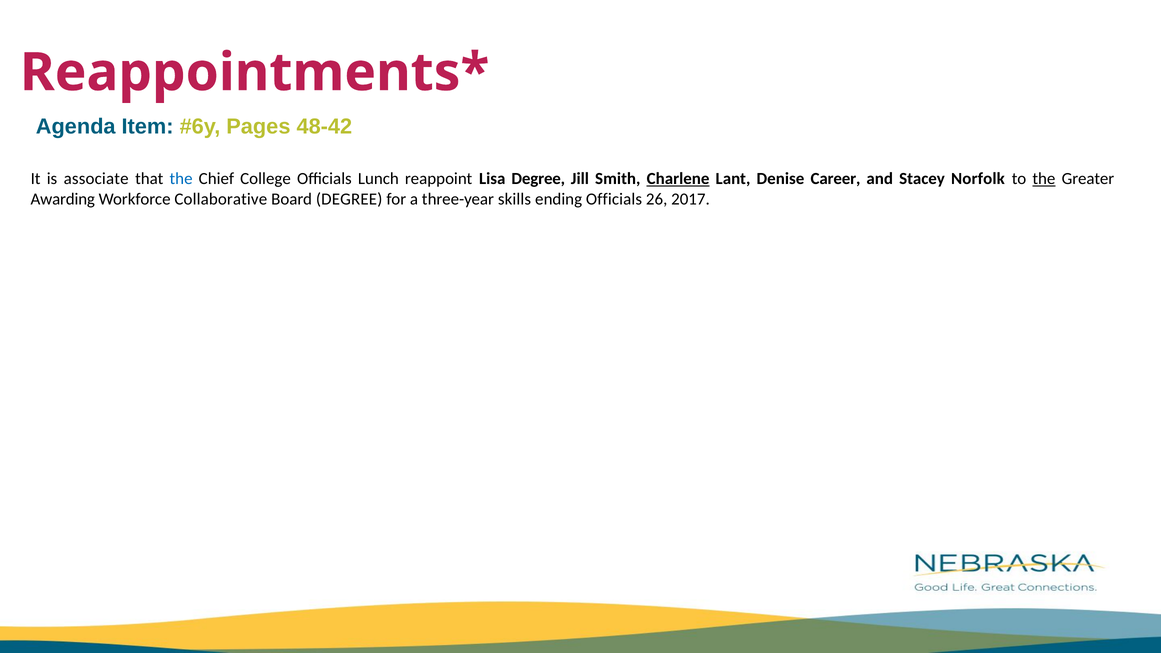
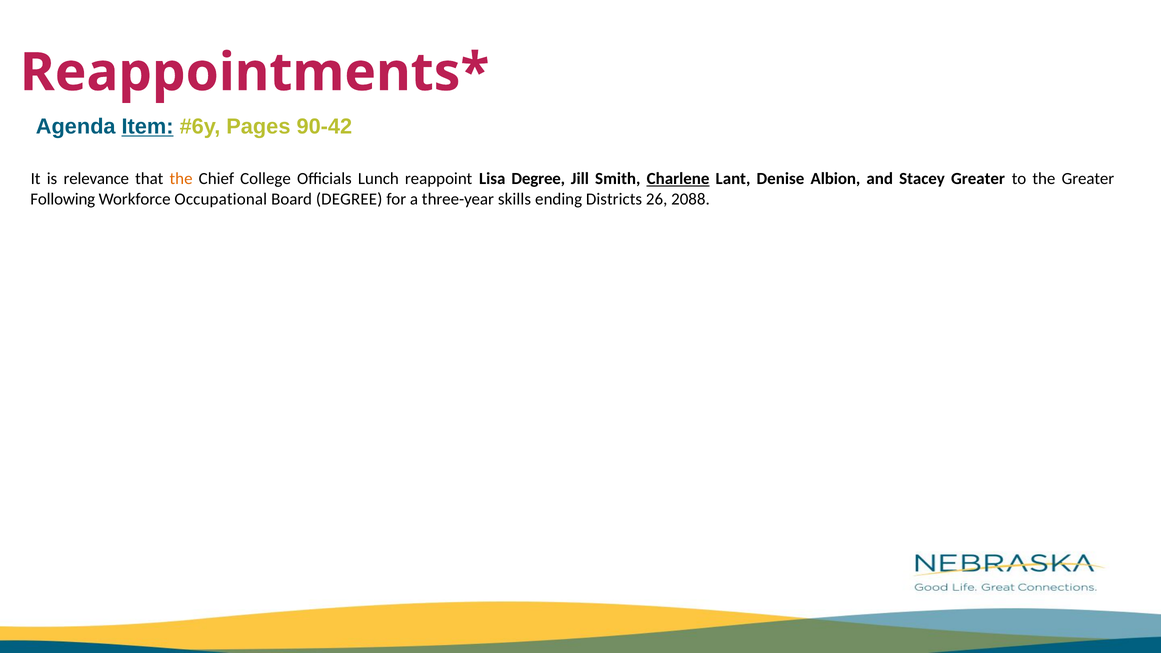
Item underline: none -> present
48-42: 48-42 -> 90-42
associate: associate -> relevance
the at (181, 179) colour: blue -> orange
Career: Career -> Albion
Stacey Norfolk: Norfolk -> Greater
the at (1044, 179) underline: present -> none
Awarding: Awarding -> Following
Collaborative: Collaborative -> Occupational
ending Officials: Officials -> Districts
2017: 2017 -> 2088
